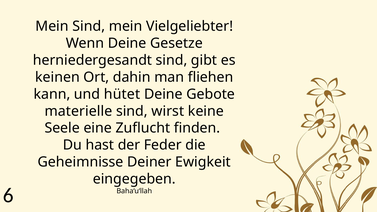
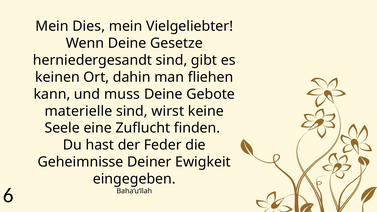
Mein Sind: Sind -> Dies
hütet: hütet -> muss
